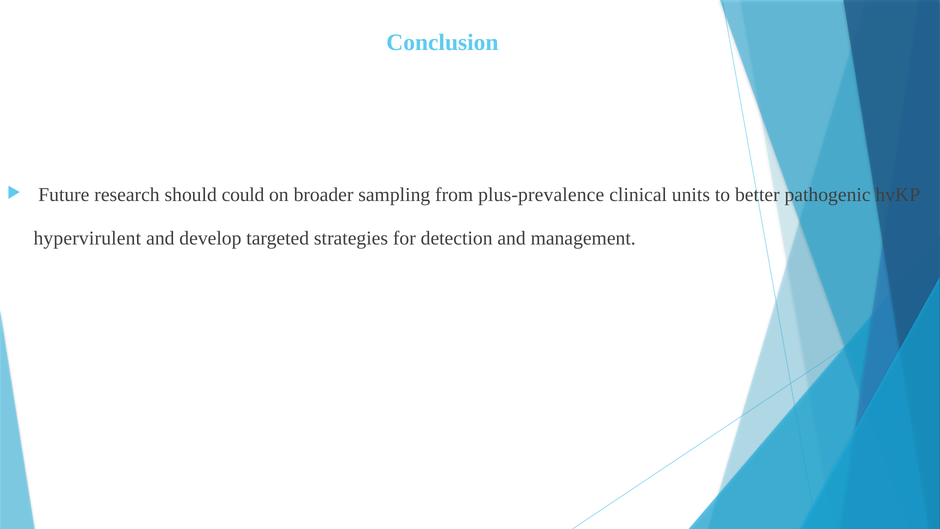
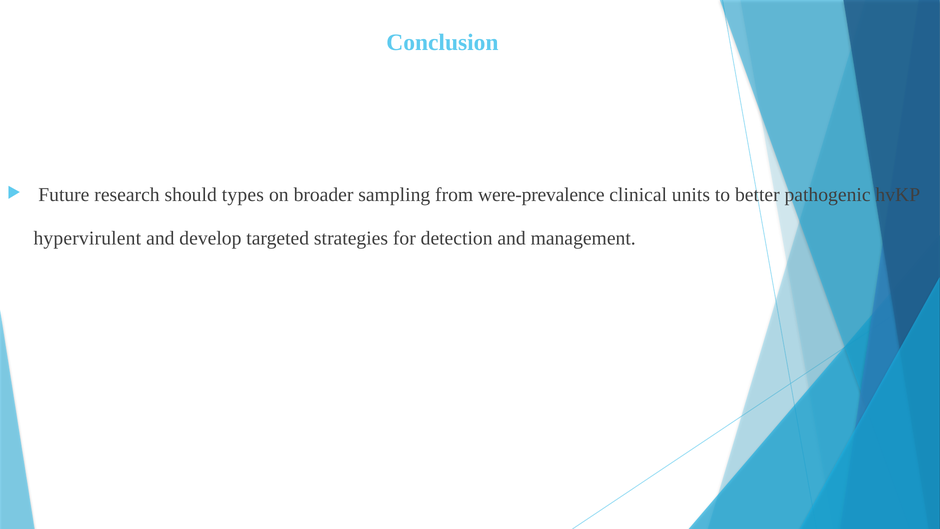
could: could -> types
plus-prevalence: plus-prevalence -> were-prevalence
